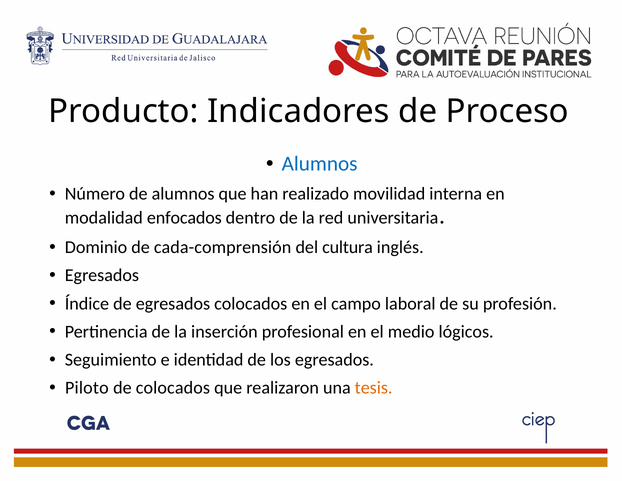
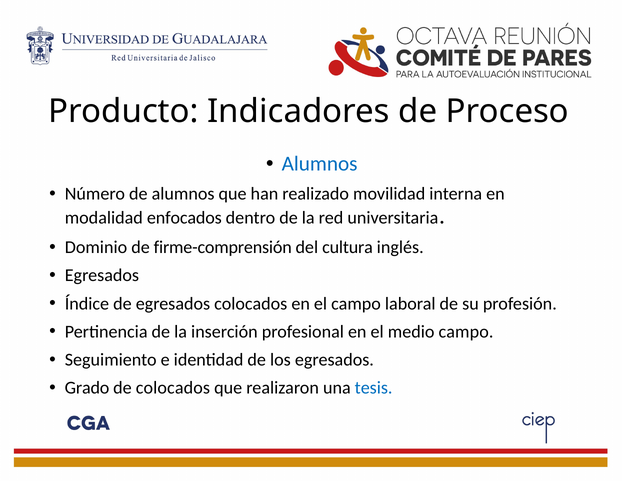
cada-comprensión: cada-comprensión -> firme-comprensión
medio lógicos: lógicos -> campo
Piloto: Piloto -> Grado
tesis colour: orange -> blue
